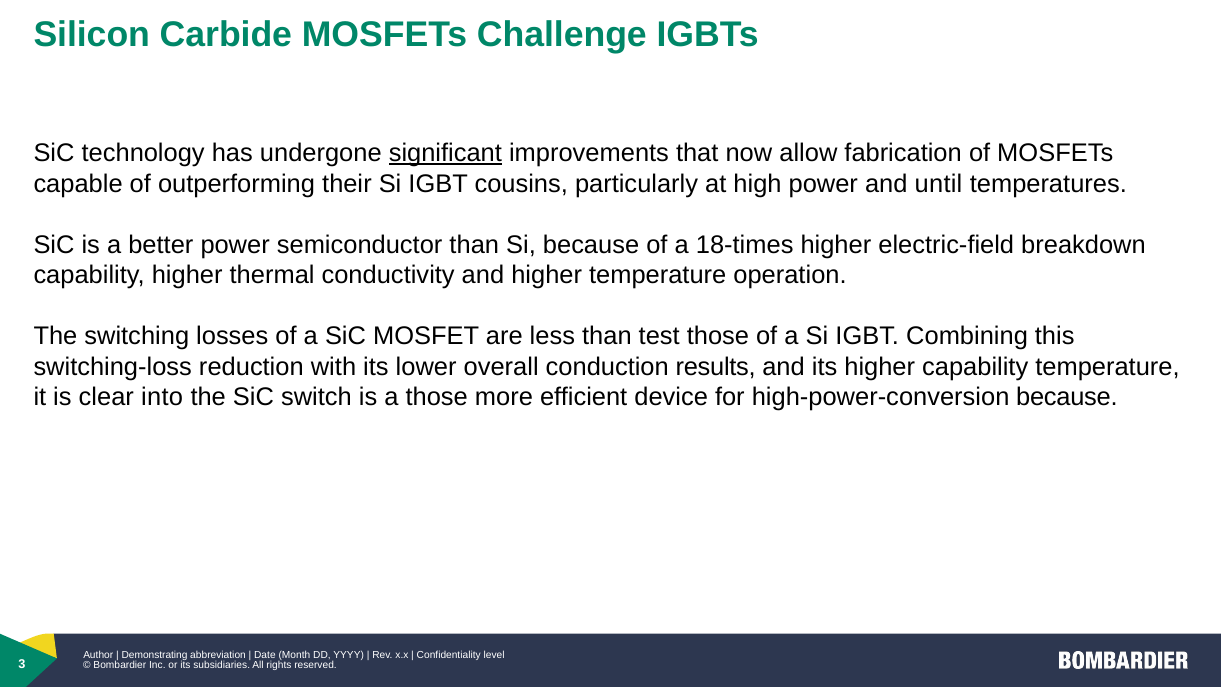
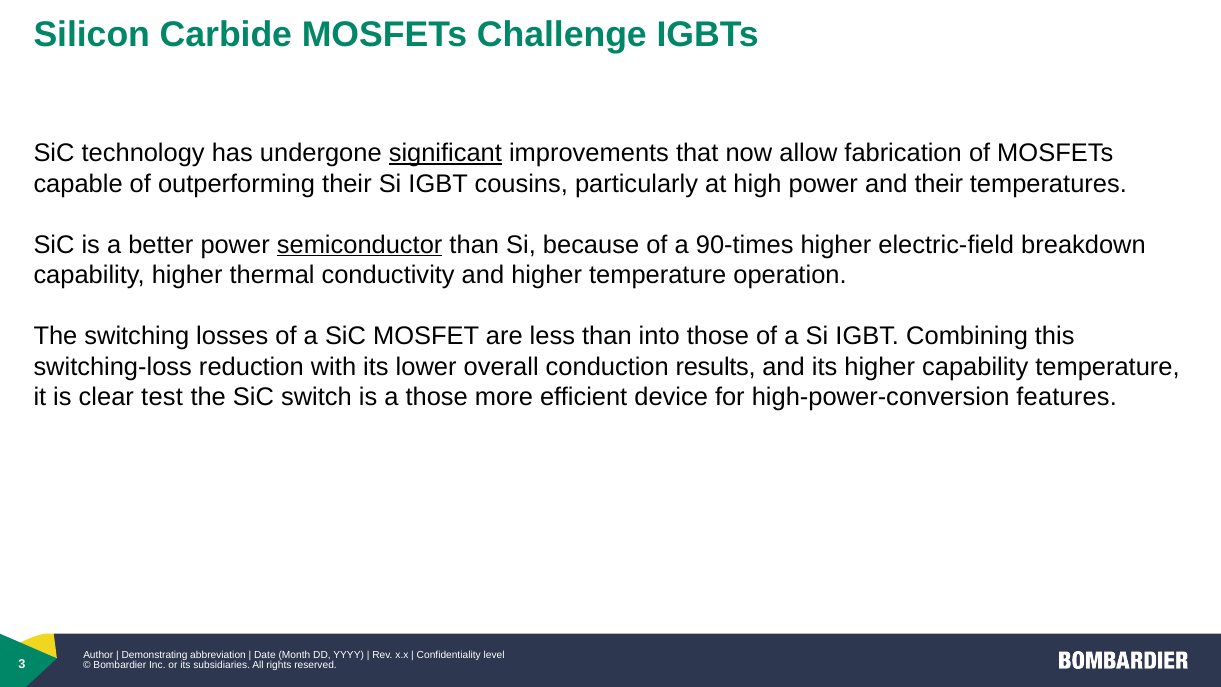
and until: until -> their
semiconductor underline: none -> present
18-times: 18-times -> 90-times
test: test -> into
into: into -> test
high-power-conversion because: because -> features
